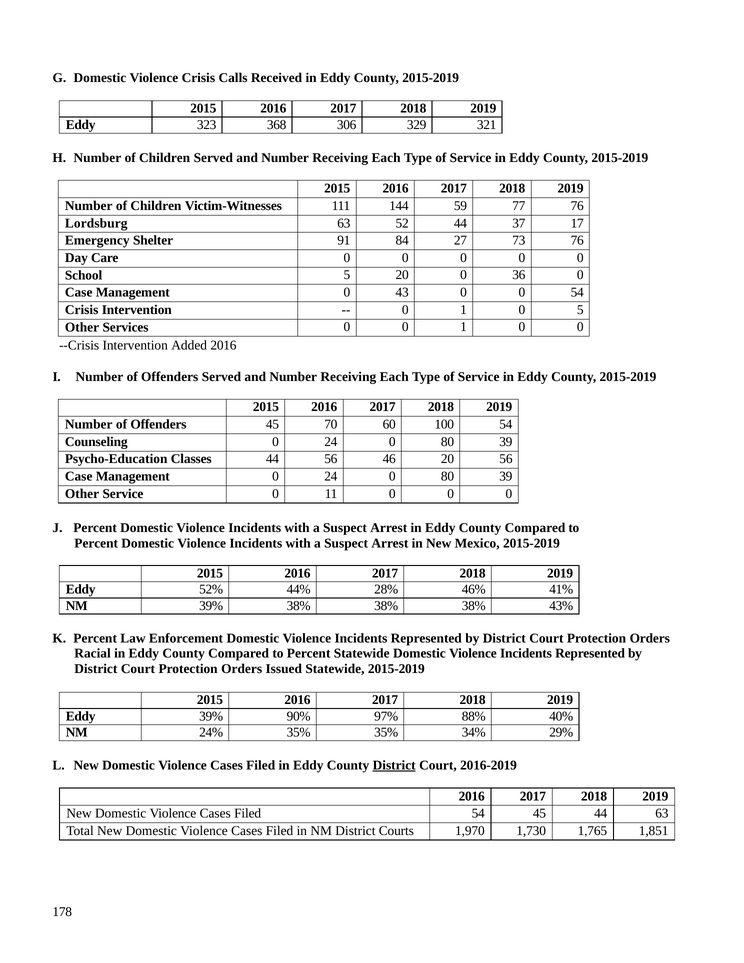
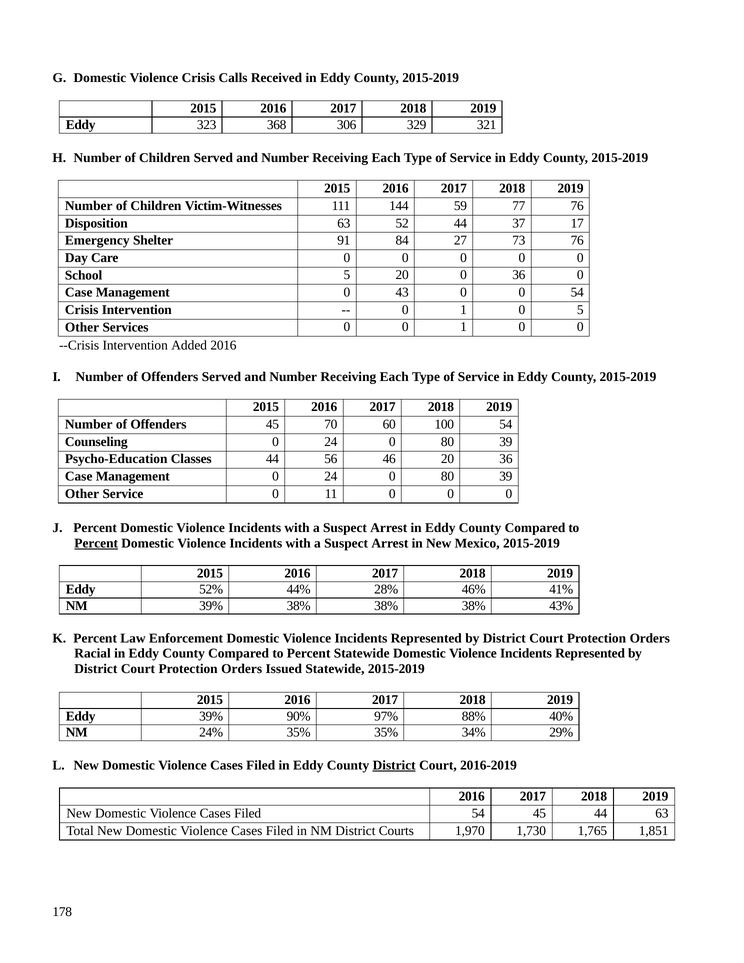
Lordsburg: Lordsburg -> Disposition
20 56: 56 -> 36
Percent at (96, 543) underline: none -> present
